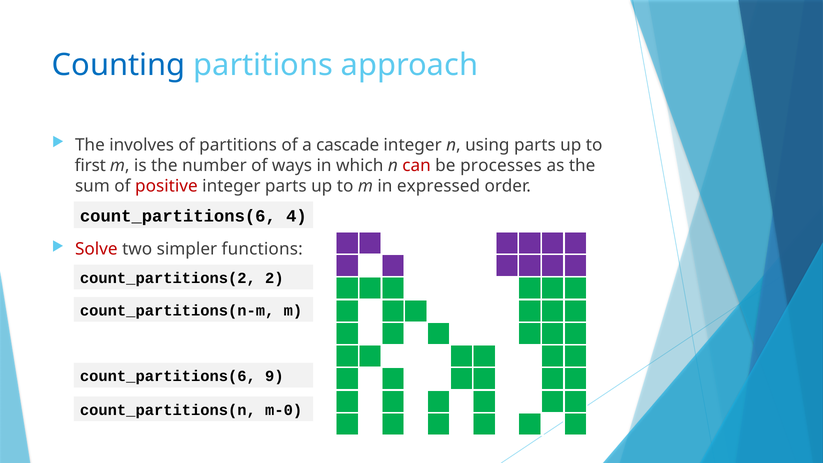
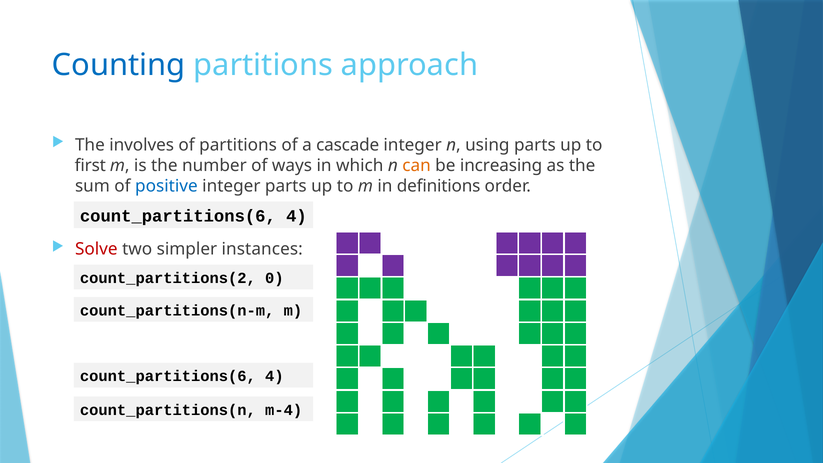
can colour: red -> orange
processes: processes -> increasing
positive colour: red -> blue
expressed: expressed -> definitions
functions: functions -> instances
2: 2 -> 0
9 at (274, 376): 9 -> 4
m-0: m-0 -> m-4
